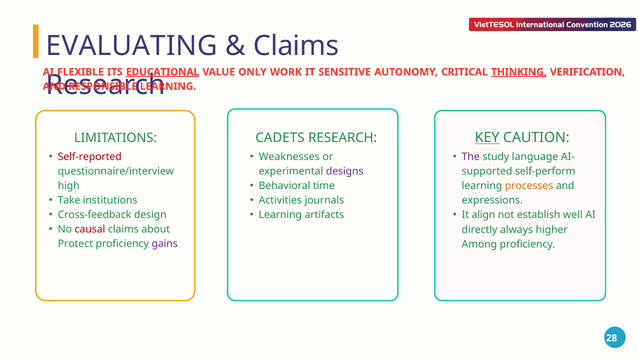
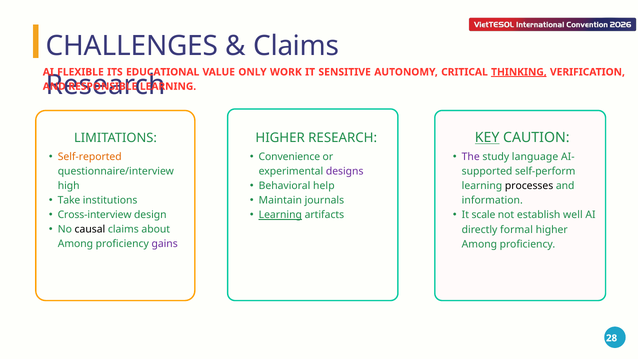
EVALUATING: EVALUATING -> CHALLENGES
EDUCATIONAL underline: present -> none
LIMITATIONS CADETS: CADETS -> HIGHER
Self-reported colour: red -> orange
Weaknesses: Weaknesses -> Convenience
time: time -> help
processes colour: orange -> black
Activities: Activities -> Maintain
expressions: expressions -> information
Cross-feedback: Cross-feedback -> Cross-interview
Learning at (280, 215) underline: none -> present
align: align -> scale
causal colour: red -> black
always: always -> formal
Protect at (75, 244): Protect -> Among
